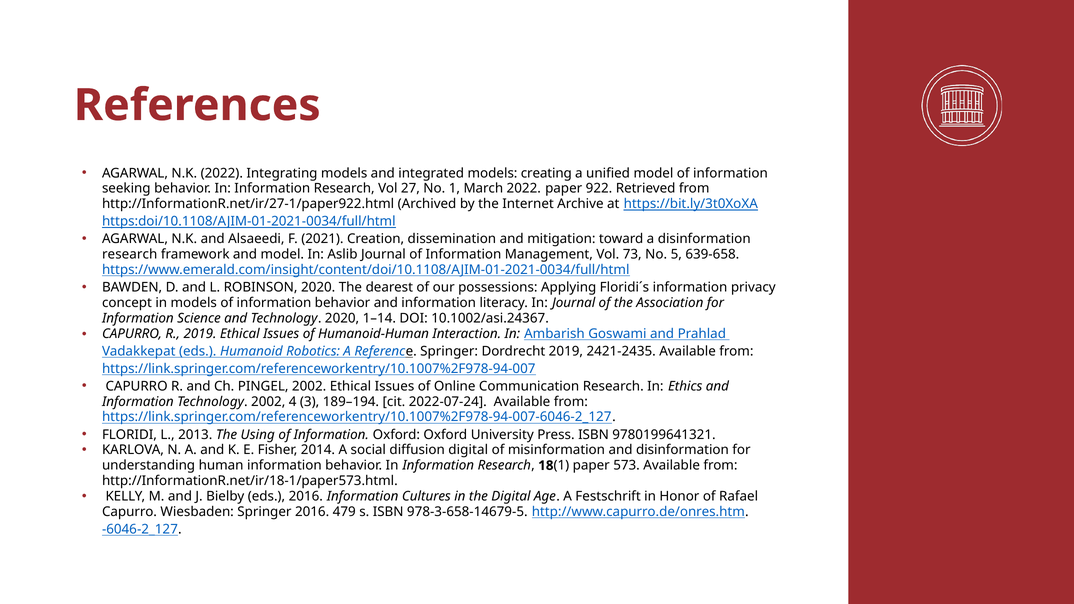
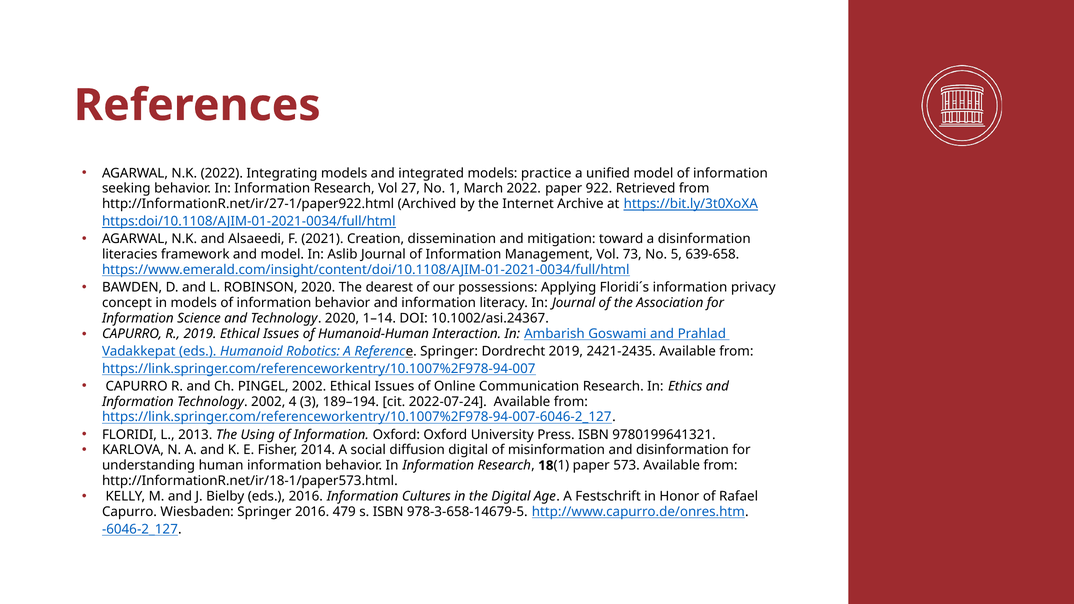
creating: creating -> practice
research at (130, 255): research -> literacies
